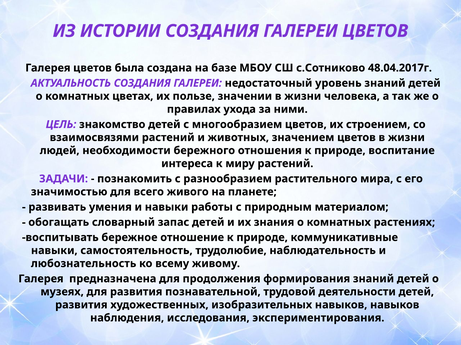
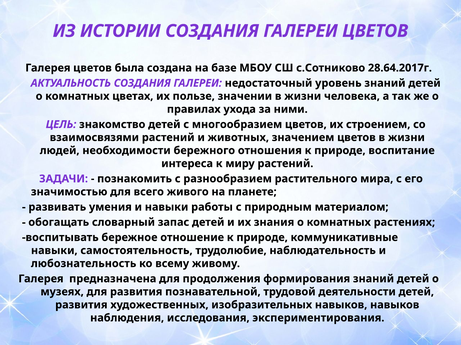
48.04.2017г: 48.04.2017г -> 28.64.2017г
